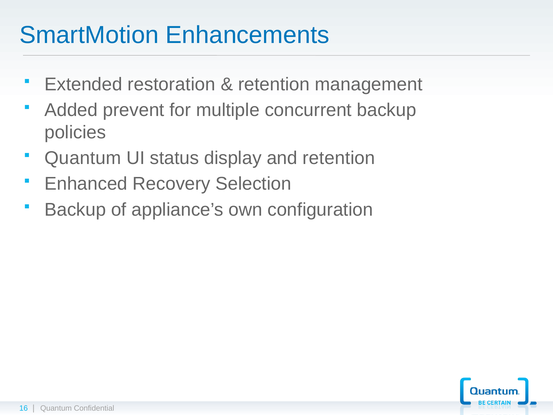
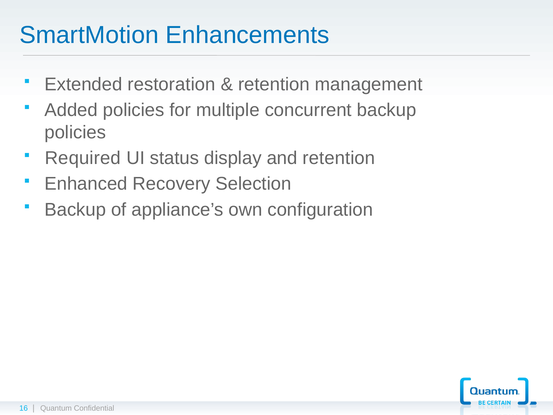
Added prevent: prevent -> policies
Quantum at (83, 158): Quantum -> Required
